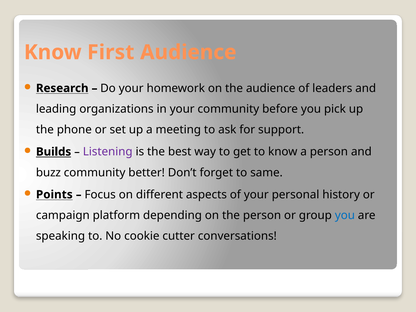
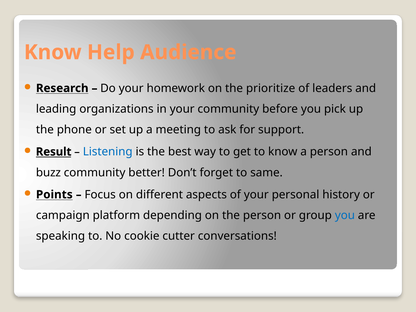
First: First -> Help
the audience: audience -> prioritize
Builds: Builds -> Result
Listening colour: purple -> blue
